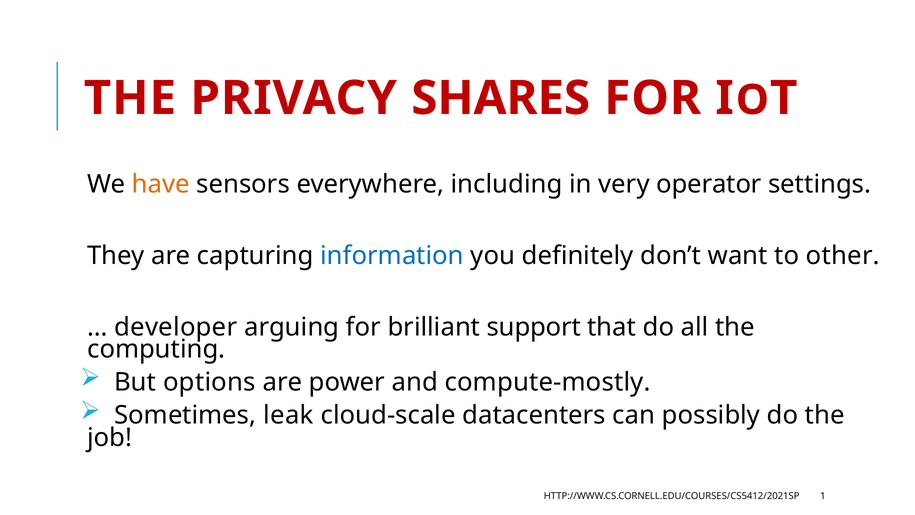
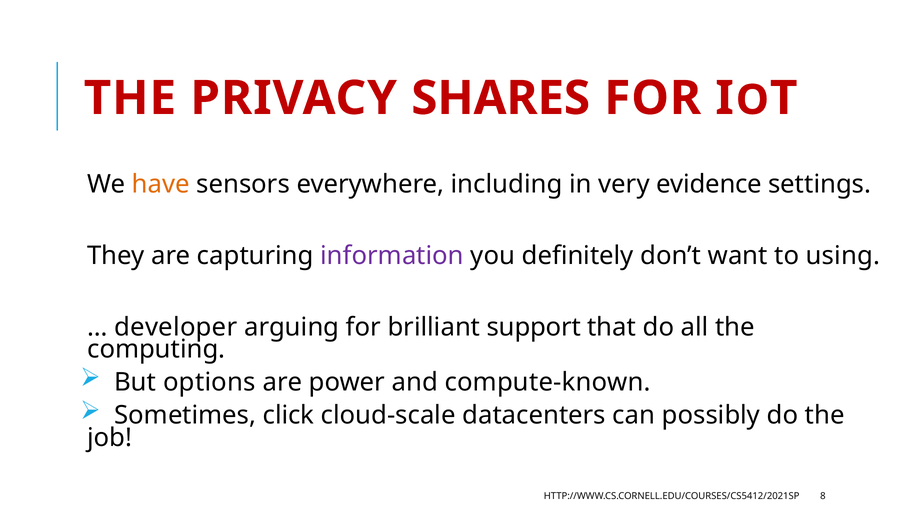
operator: operator -> evidence
information colour: blue -> purple
other: other -> using
compute-mostly: compute-mostly -> compute-known
leak: leak -> click
1: 1 -> 8
